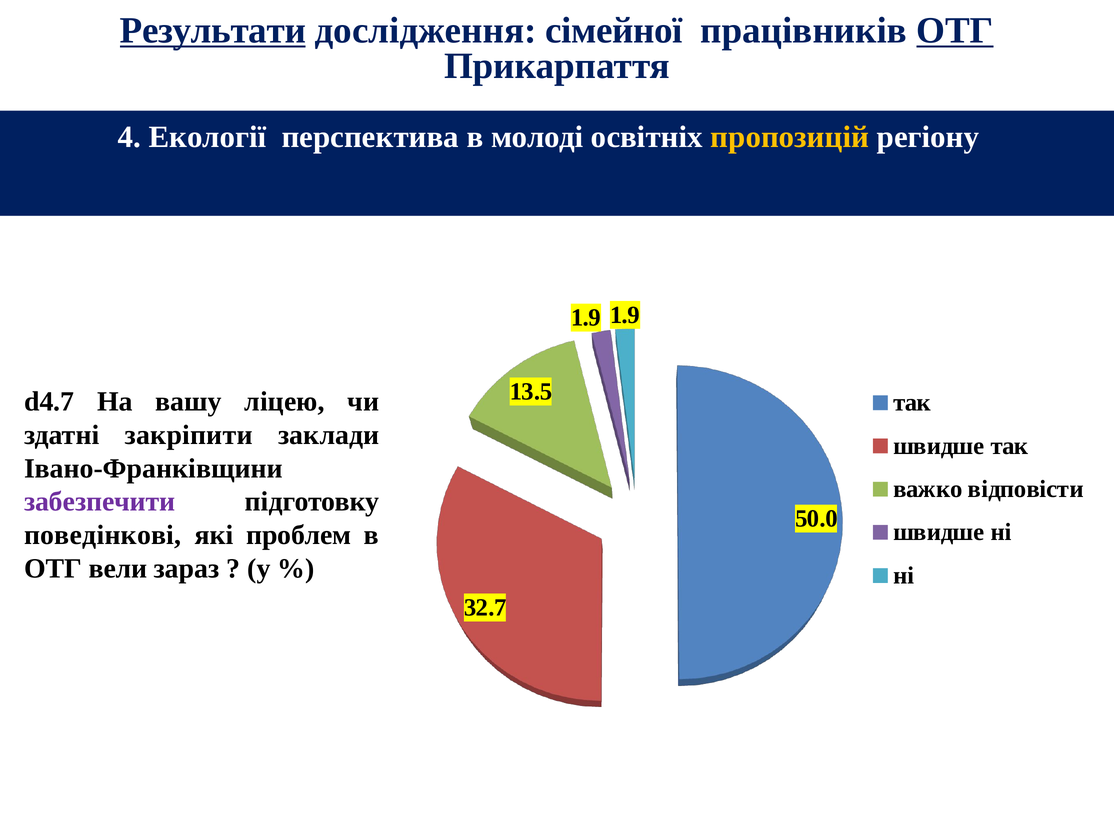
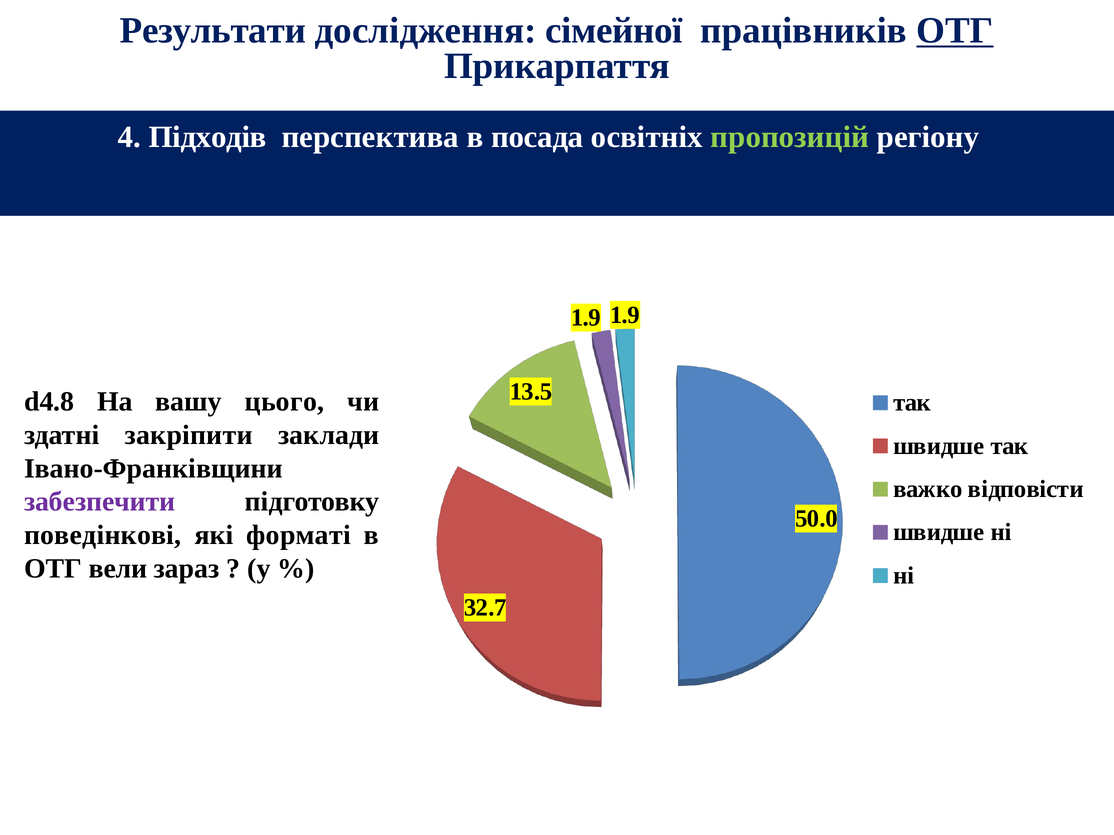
Результати underline: present -> none
Екології: Екології -> Підходів
молоді: молоді -> посада
пропозицій colour: yellow -> light green
d4.7: d4.7 -> d4.8
ліцею: ліцею -> цього
проблем: проблем -> форматі
